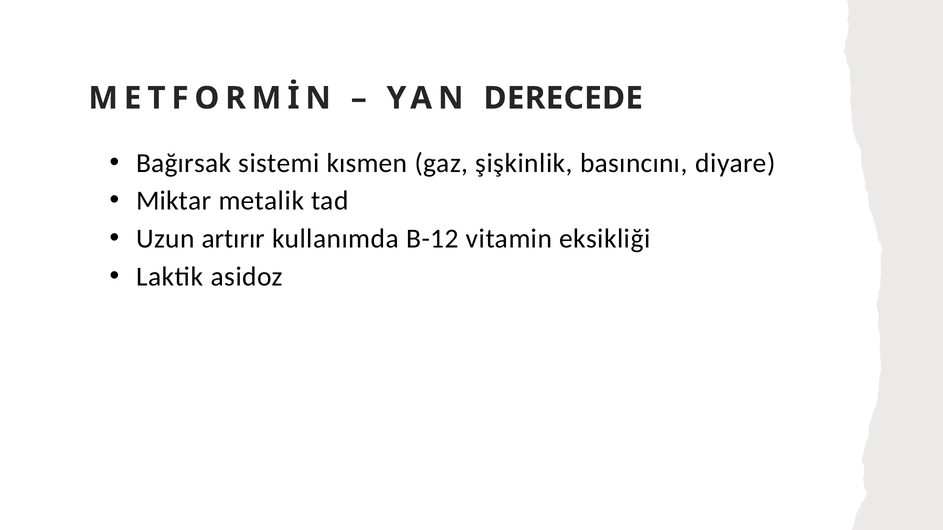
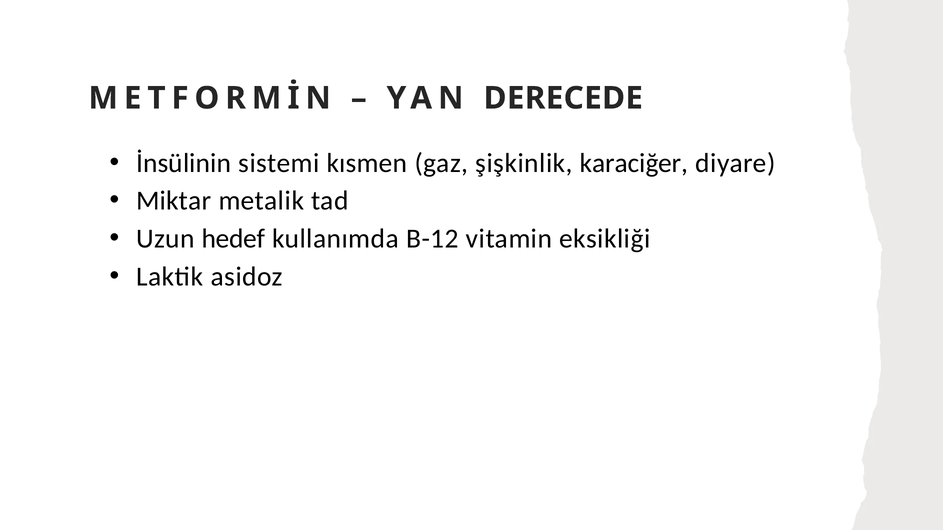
Bağırsak: Bağırsak -> İnsülinin
basıncını: basıncını -> karaciğer
artırır: artırır -> hedef
